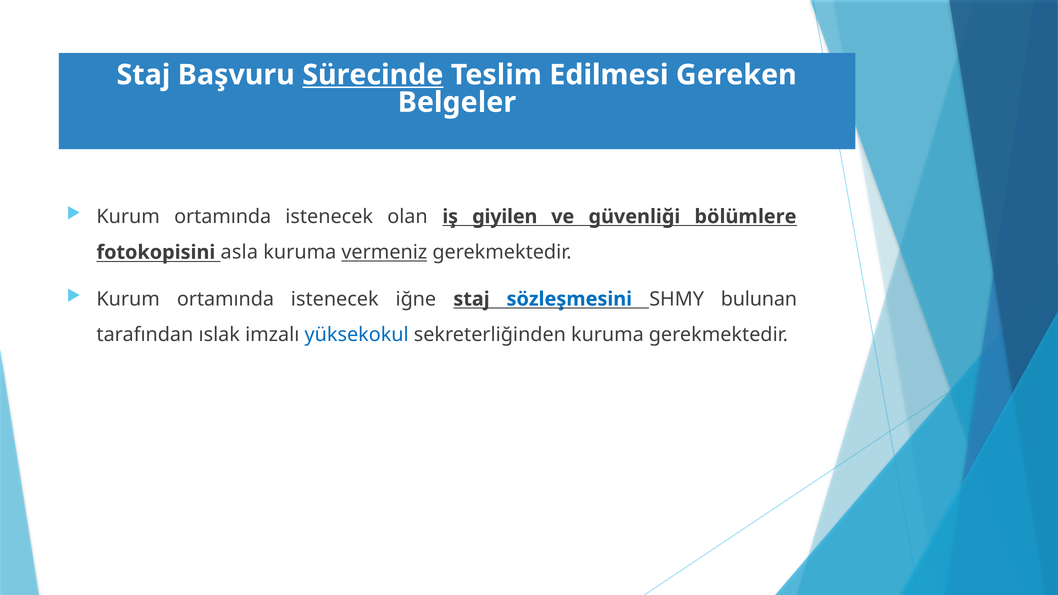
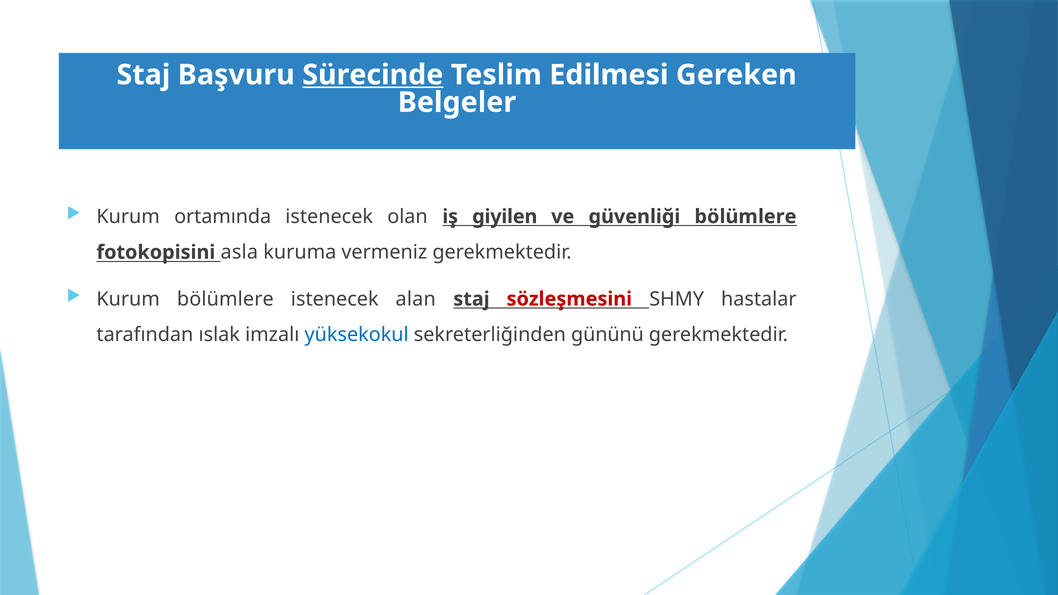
vermeniz underline: present -> none
ortamında at (225, 299): ortamında -> bölümlere
iğne: iğne -> alan
sözleşmesini colour: blue -> red
bulunan: bulunan -> hastalar
sekreterliğinden kuruma: kuruma -> gününü
